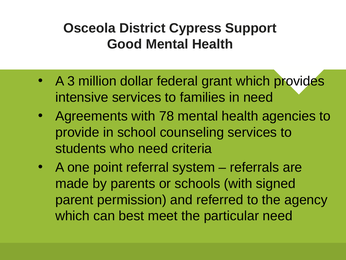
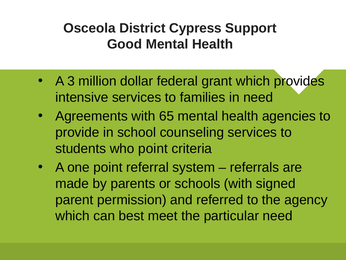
78: 78 -> 65
who need: need -> point
